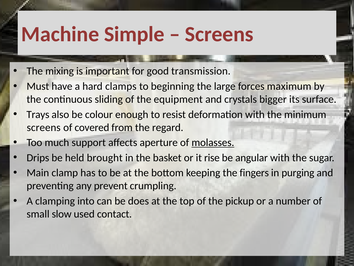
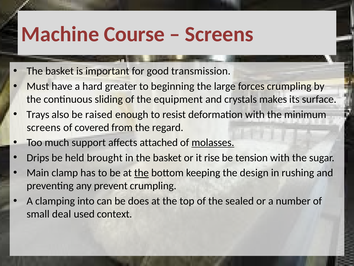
Simple: Simple -> Course
mixing at (60, 71): mixing -> basket
clamps: clamps -> greater
forces maximum: maximum -> crumpling
bigger: bigger -> makes
colour: colour -> raised
aperture: aperture -> attached
angular: angular -> tension
the at (141, 173) underline: none -> present
fingers: fingers -> design
purging: purging -> rushing
pickup: pickup -> sealed
slow: slow -> deal
contact: contact -> context
